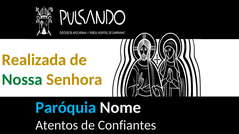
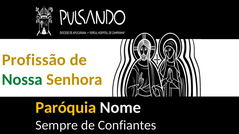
Realizada: Realizada -> Profissão
Paróquia colour: light blue -> yellow
Atentos: Atentos -> Sempre
